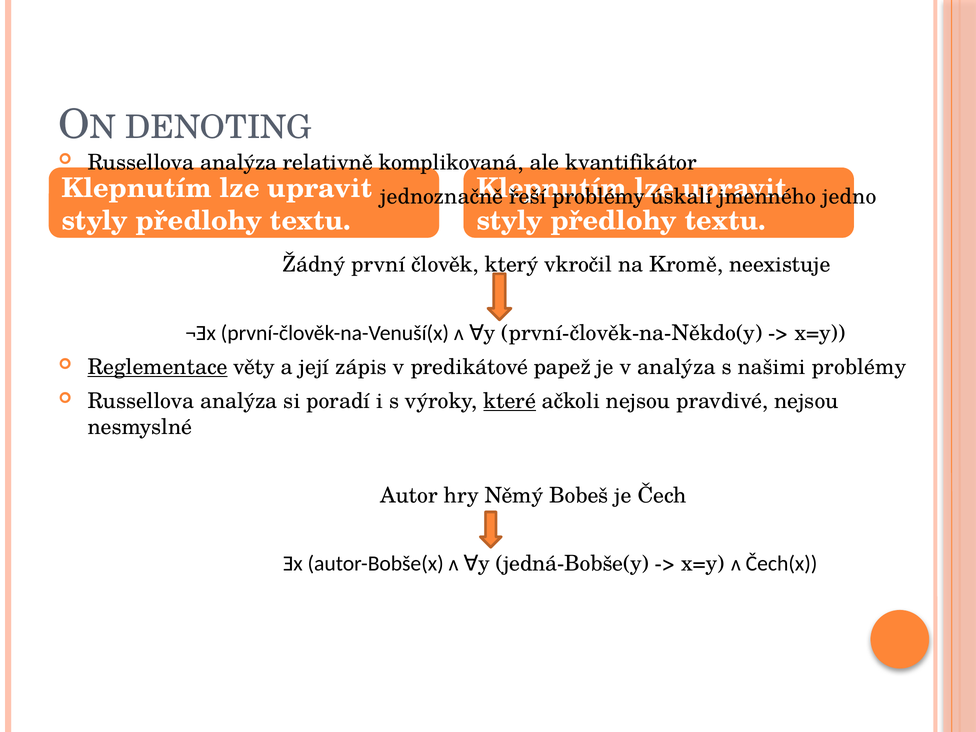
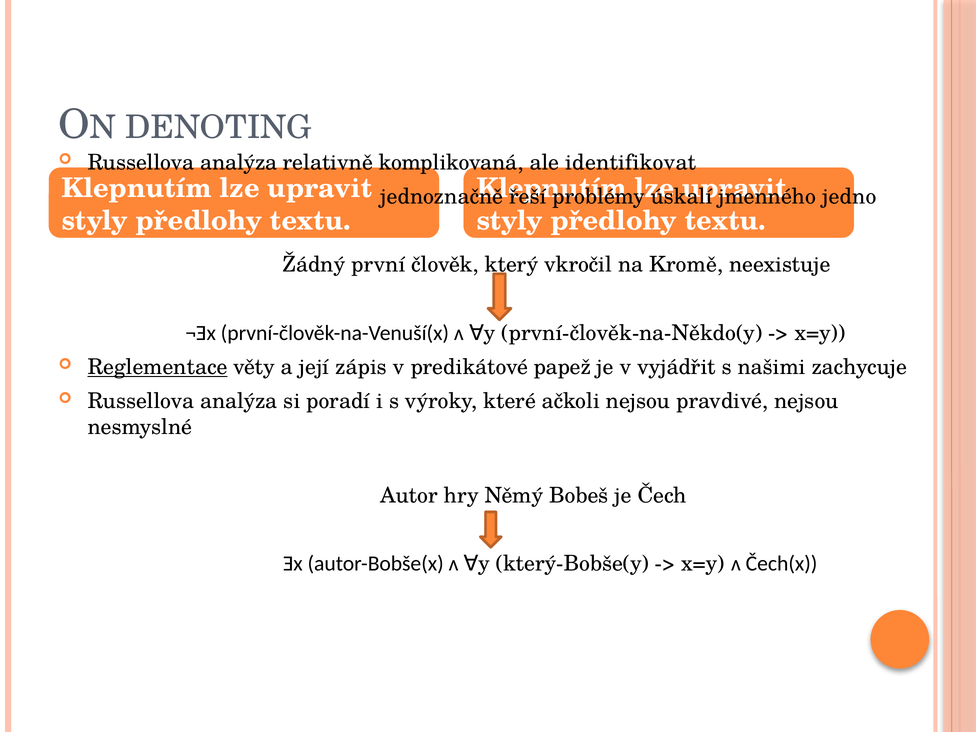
kvantifikátor: kvantifikátor -> identifikovat
v analýza: analýza -> vyjádřit
našimi problémy: problémy -> zachycuje
které underline: present -> none
jedná-Bobše(y: jedná-Bobše(y -> který-Bobše(y
